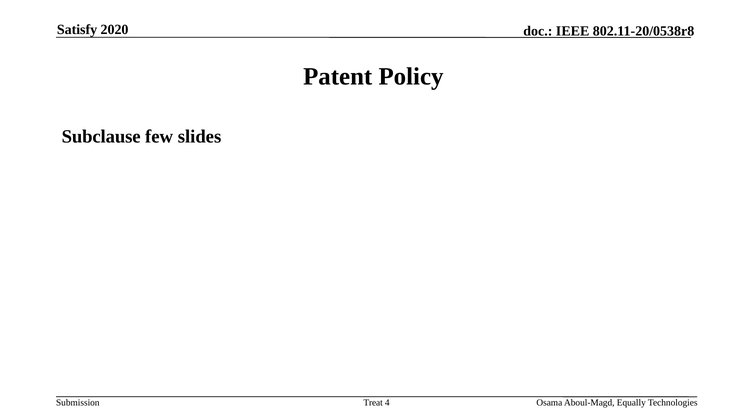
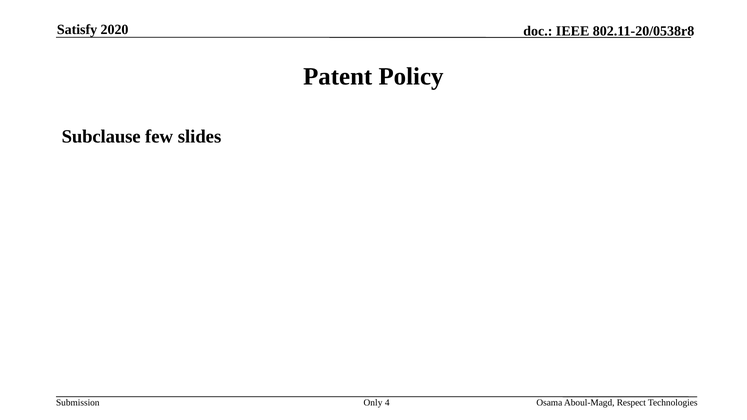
Treat: Treat -> Only
Equally: Equally -> Respect
